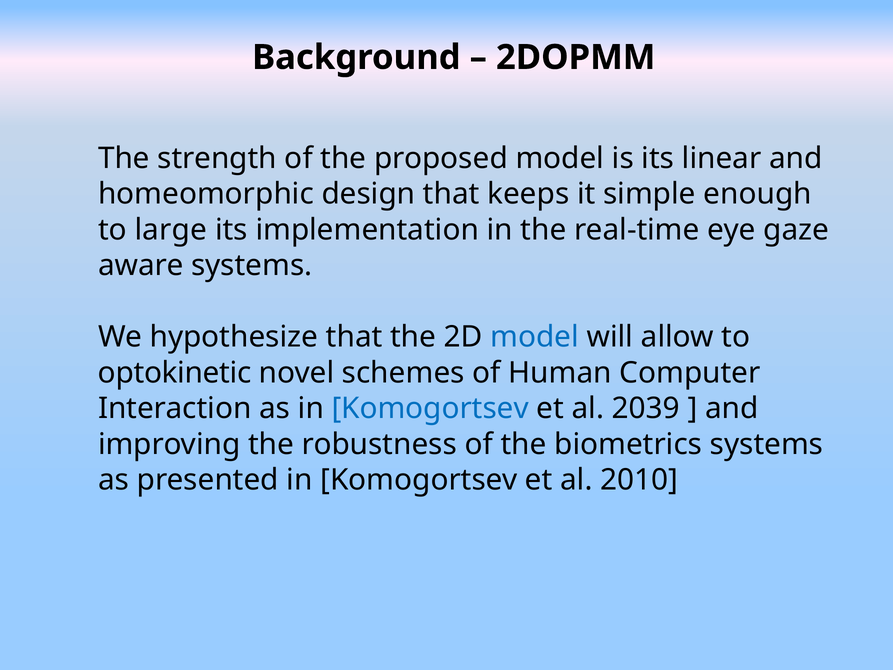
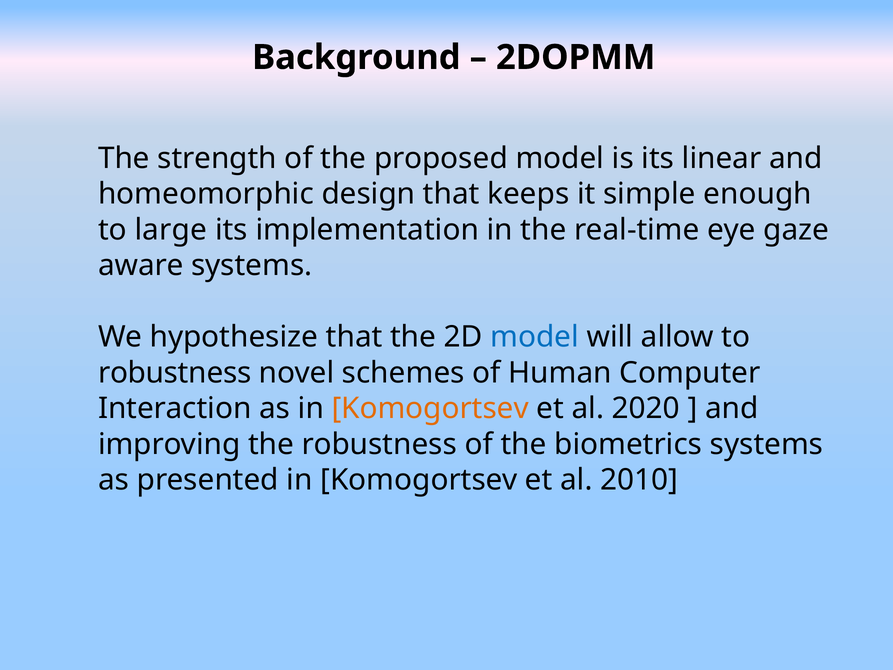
optokinetic at (175, 373): optokinetic -> robustness
Komogortsev at (430, 408) colour: blue -> orange
2039: 2039 -> 2020
